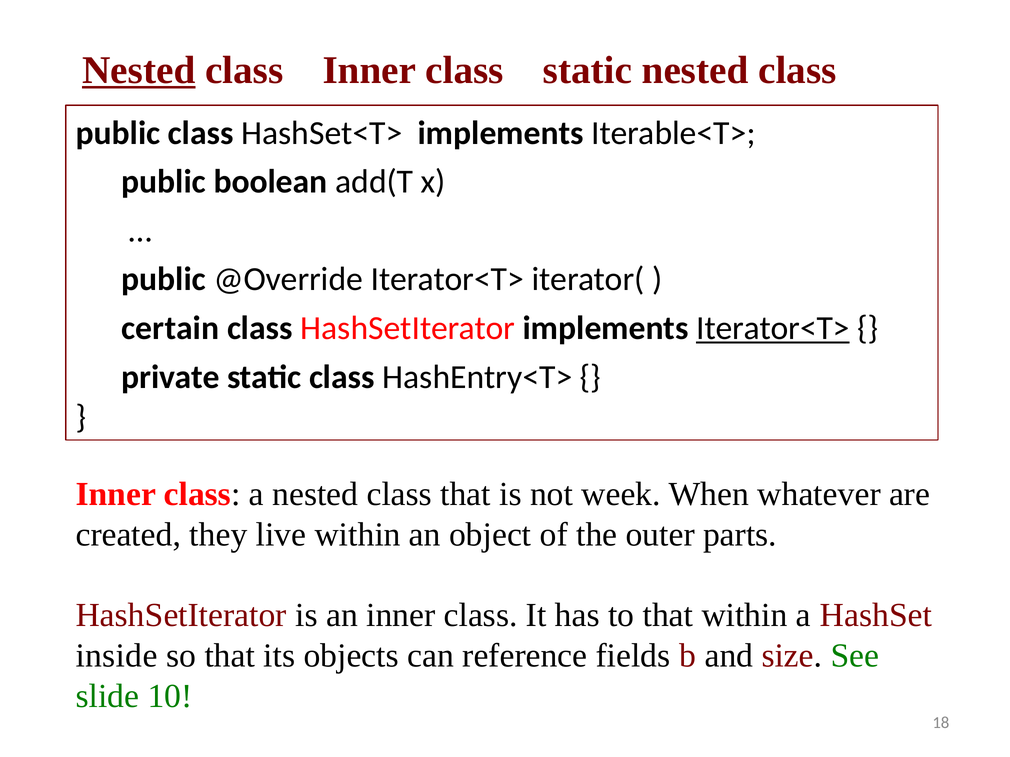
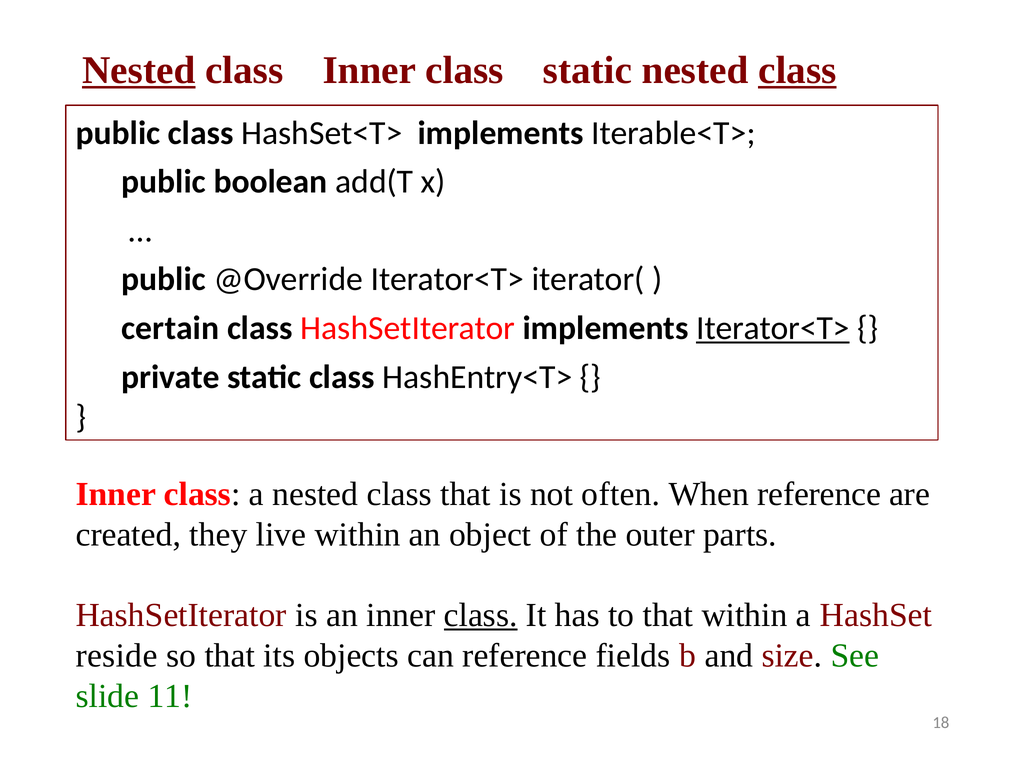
class at (797, 70) underline: none -> present
week: week -> often
When whatever: whatever -> reference
class at (481, 616) underline: none -> present
inside: inside -> reside
10: 10 -> 11
